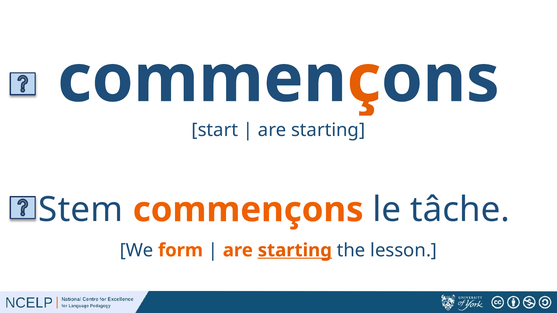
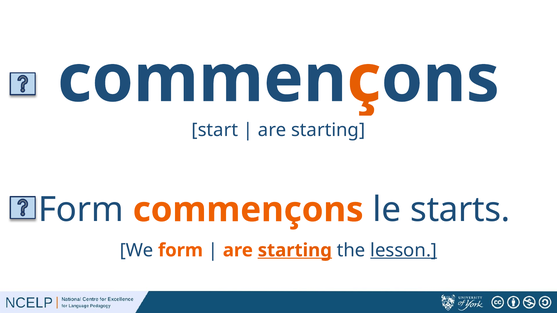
Stem at (81, 210): Stem -> Form
tâche: tâche -> starts
lesson underline: none -> present
